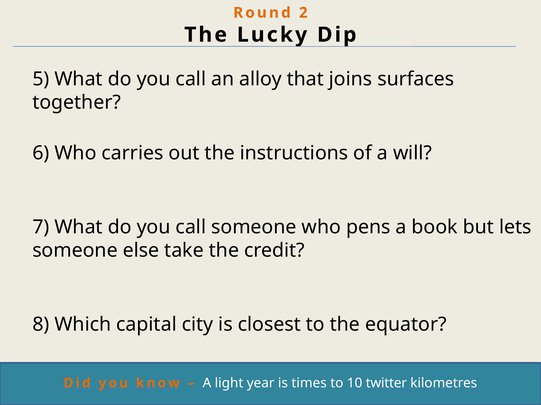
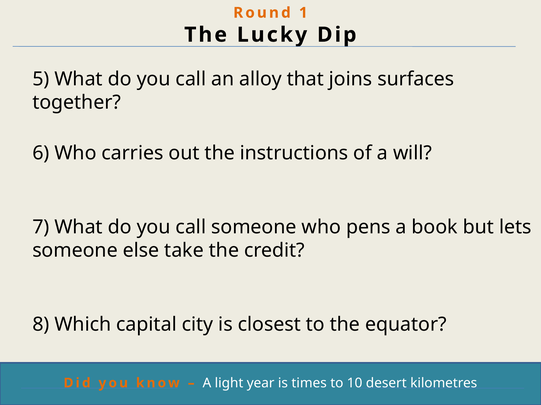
2: 2 -> 1
twitter: twitter -> desert
